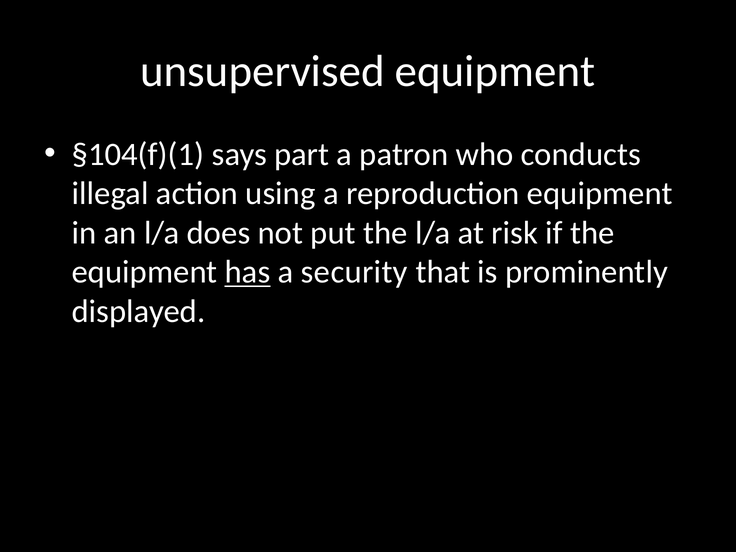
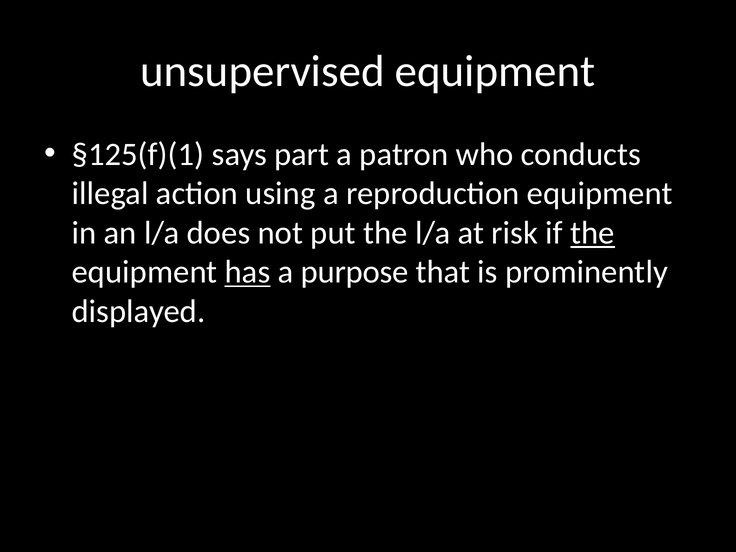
§104(f)(1: §104(f)(1 -> §125(f)(1
the at (593, 233) underline: none -> present
security: security -> purpose
